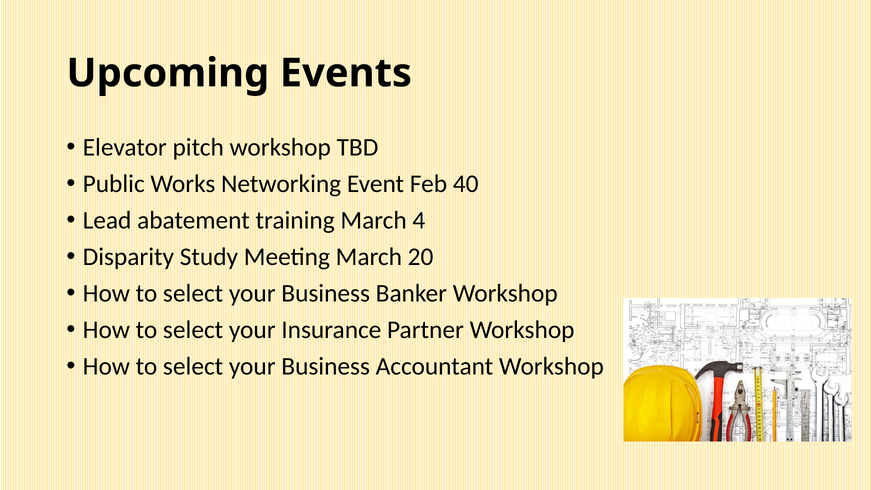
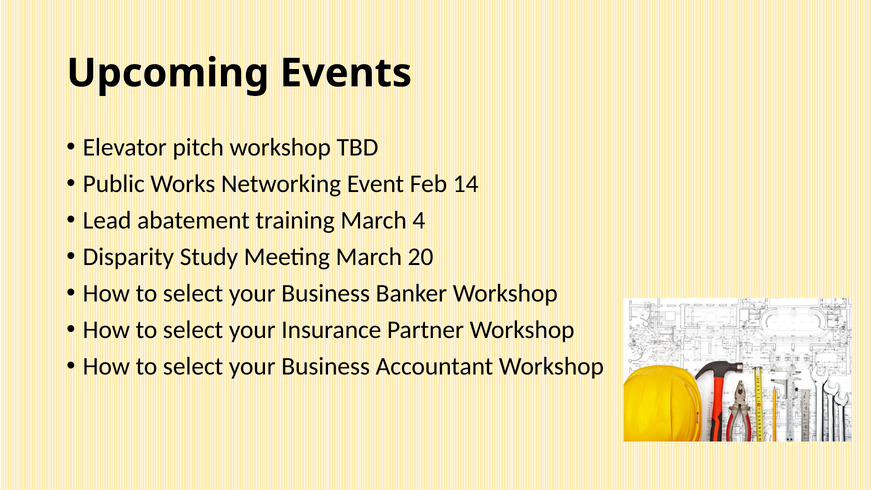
40: 40 -> 14
